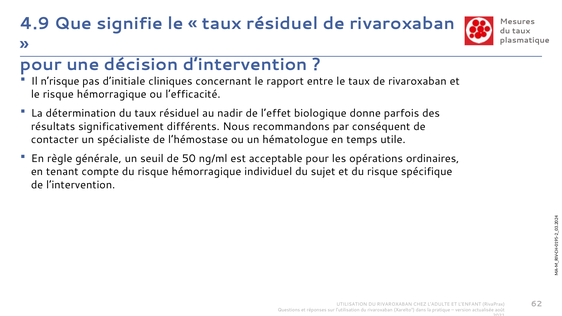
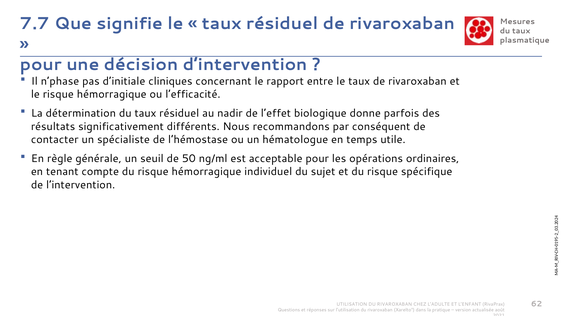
4.9: 4.9 -> 7.7
n’risque: n’risque -> n’phase
